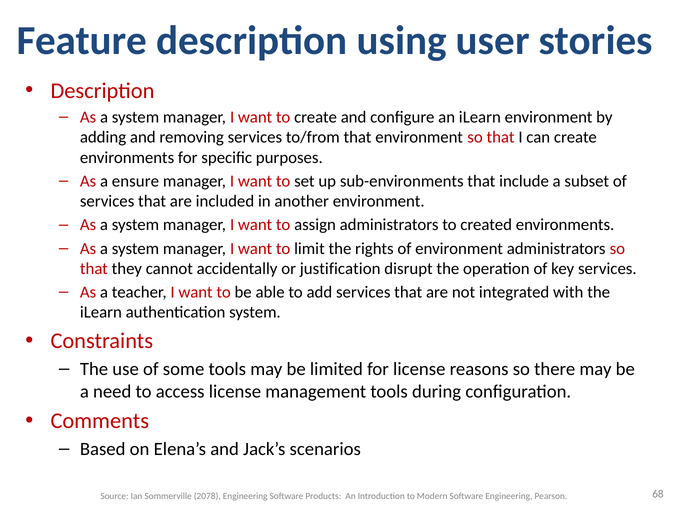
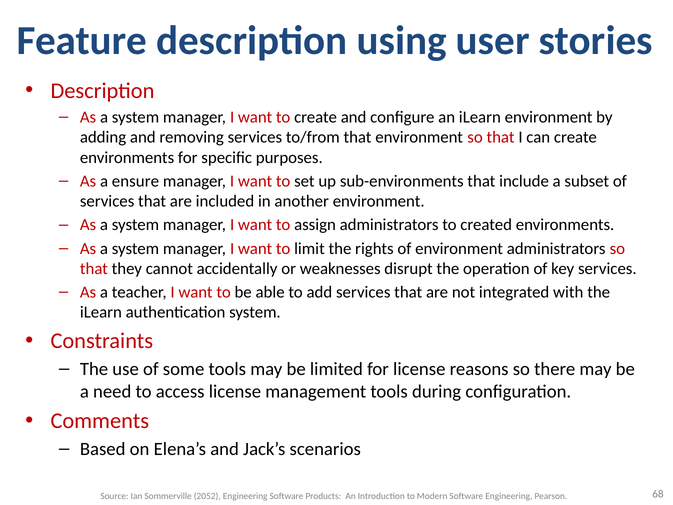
justification: justification -> weaknesses
2078: 2078 -> 2052
